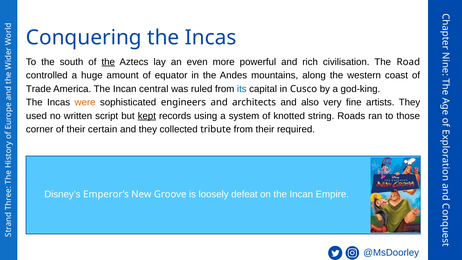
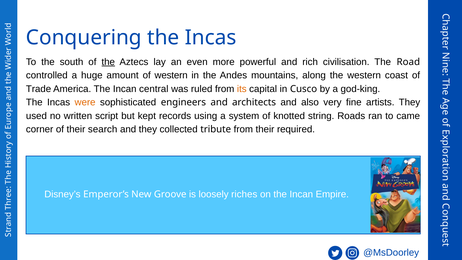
of equator: equator -> western
its colour: blue -> orange
kept underline: present -> none
those: those -> came
certain: certain -> search
defeat: defeat -> riches
